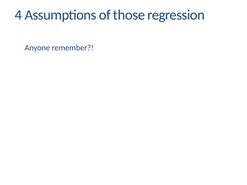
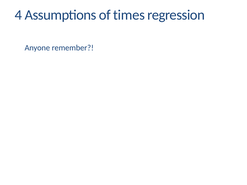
those: those -> times
